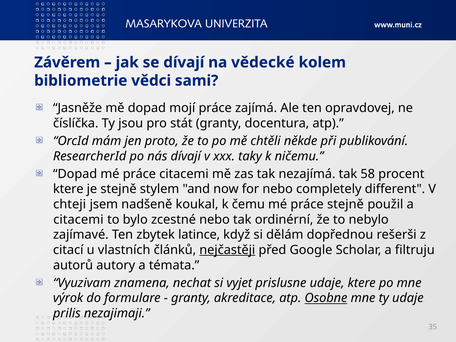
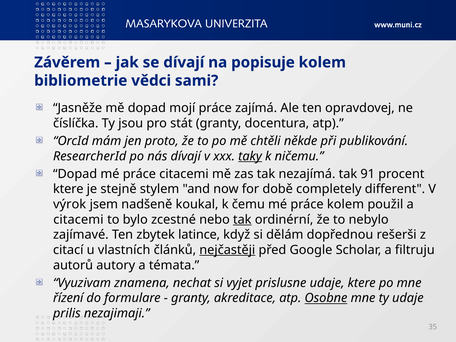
vědecké: vědecké -> popisuje
taky underline: none -> present
58: 58 -> 91
for nebo: nebo -> době
chteji: chteji -> výrok
práce stejně: stejně -> kolem
tak at (242, 220) underline: none -> present
výrok: výrok -> řízení
